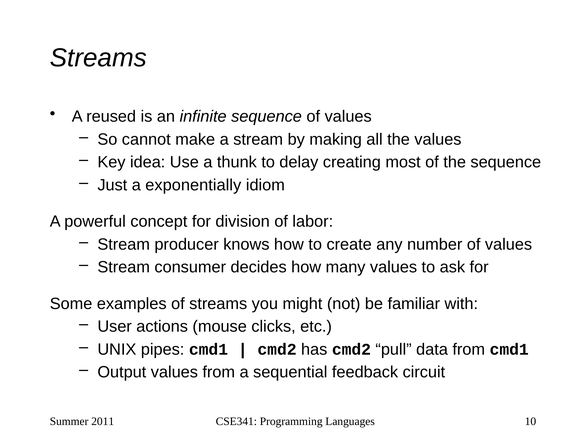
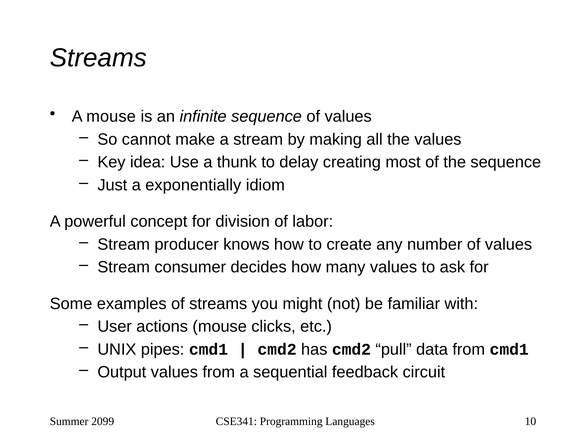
A reused: reused -> mouse
2011: 2011 -> 2099
